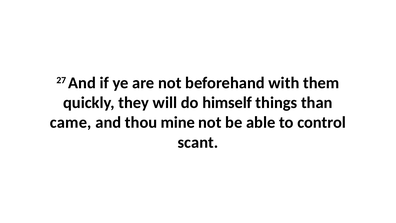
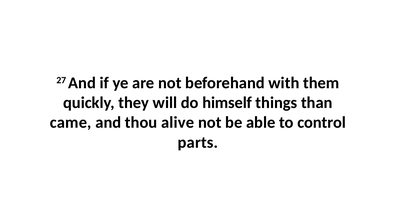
mine: mine -> alive
scant: scant -> parts
